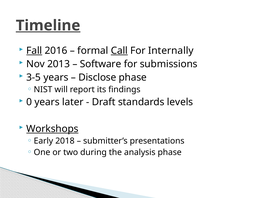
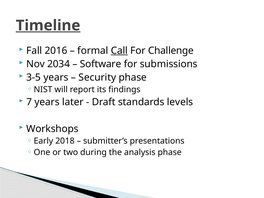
Fall underline: present -> none
Internally: Internally -> Challenge
2013: 2013 -> 2034
Disclose: Disclose -> Security
0: 0 -> 7
Workshops underline: present -> none
